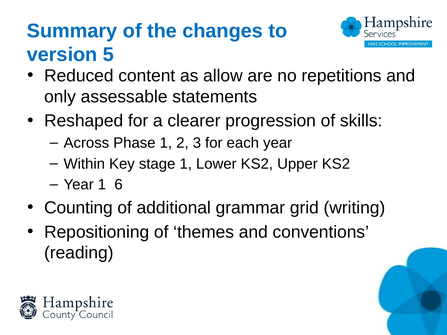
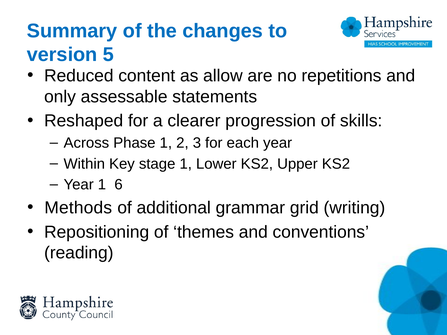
Counting: Counting -> Methods
